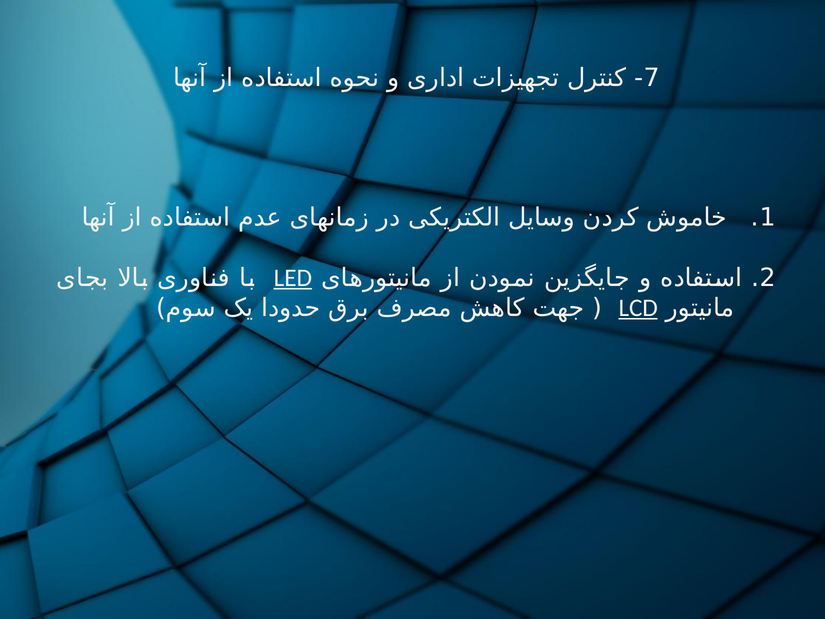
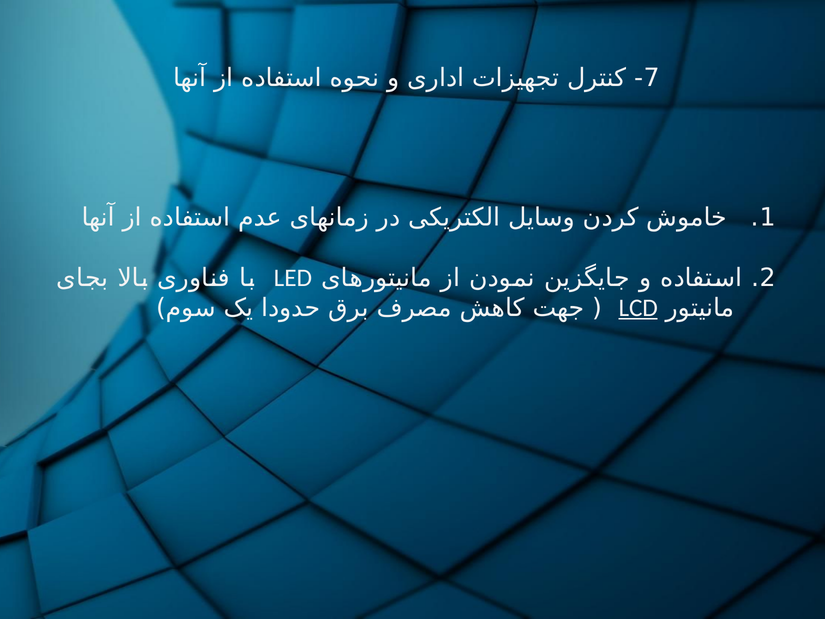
LED underline: present -> none
